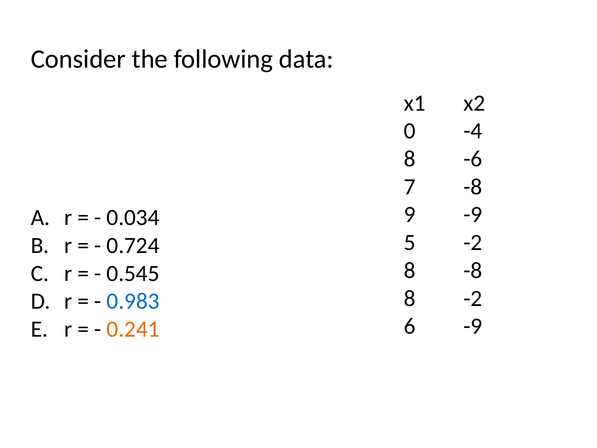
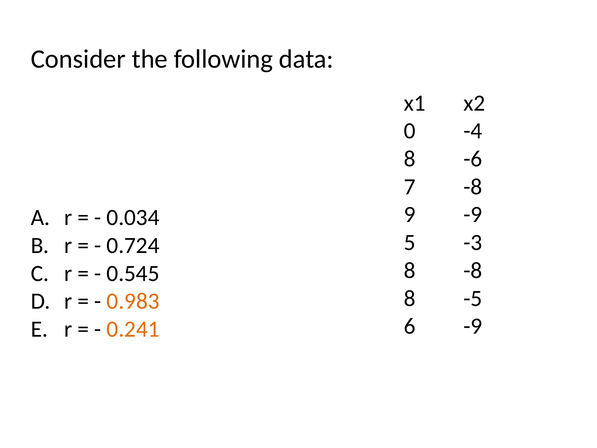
5 -2: -2 -> -3
8 -2: -2 -> -5
0.983 colour: blue -> orange
